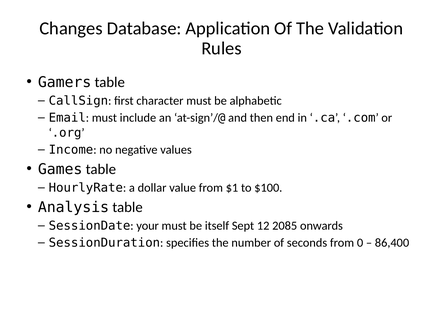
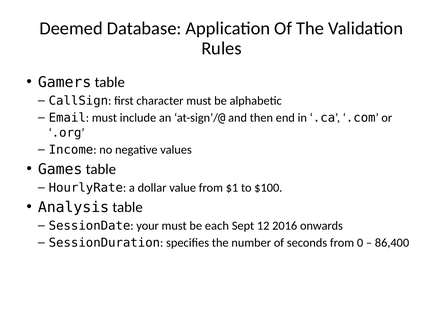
Changes: Changes -> Deemed
itself: itself -> each
2085: 2085 -> 2016
